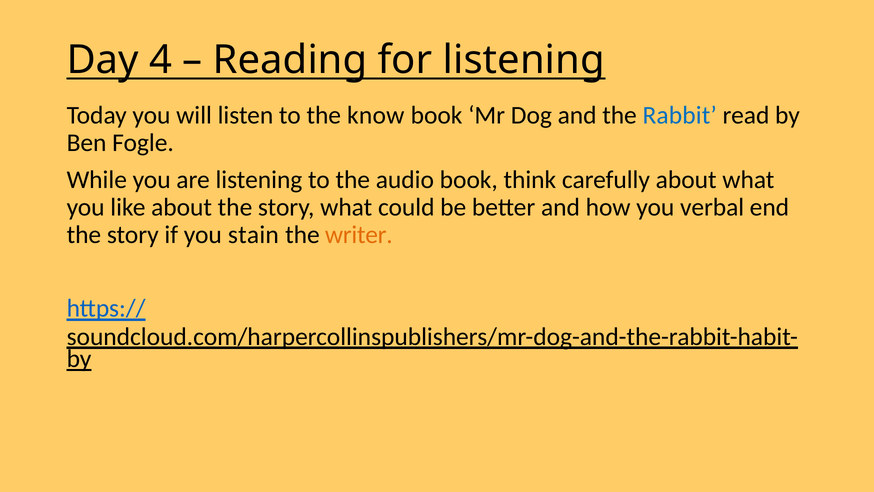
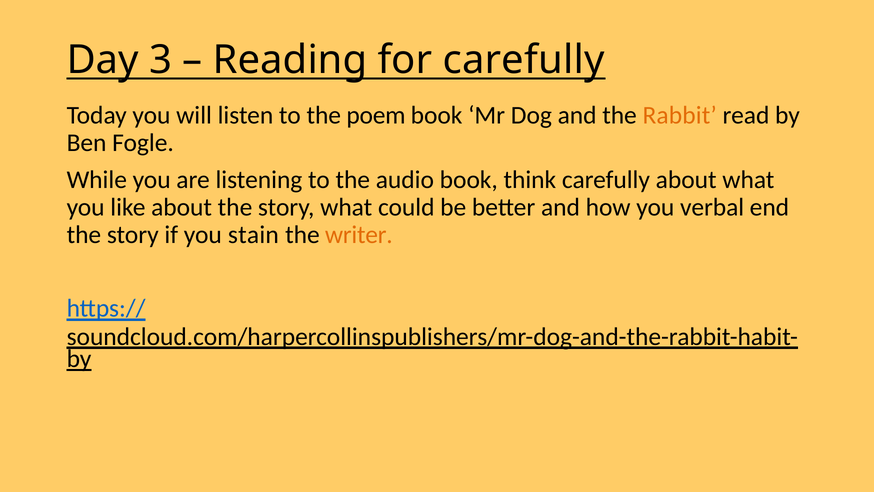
4: 4 -> 3
for listening: listening -> carefully
know: know -> poem
Rabbit colour: blue -> orange
